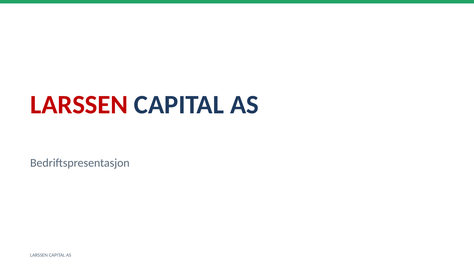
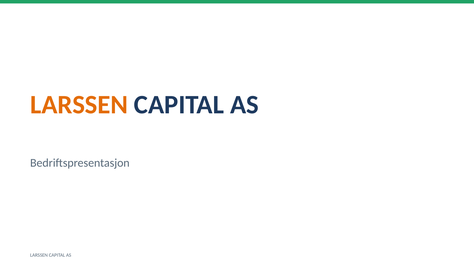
LARSSEN at (79, 105) colour: red -> orange
